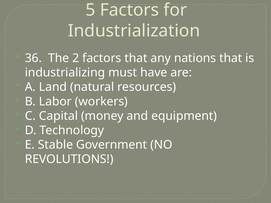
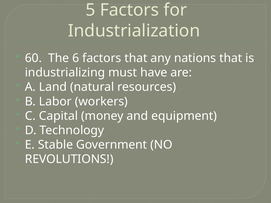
36: 36 -> 60
2: 2 -> 6
